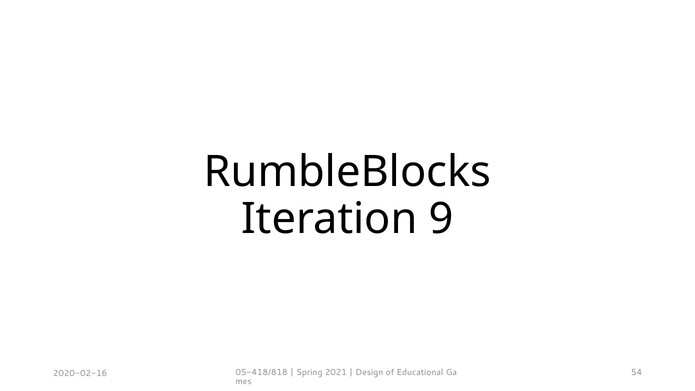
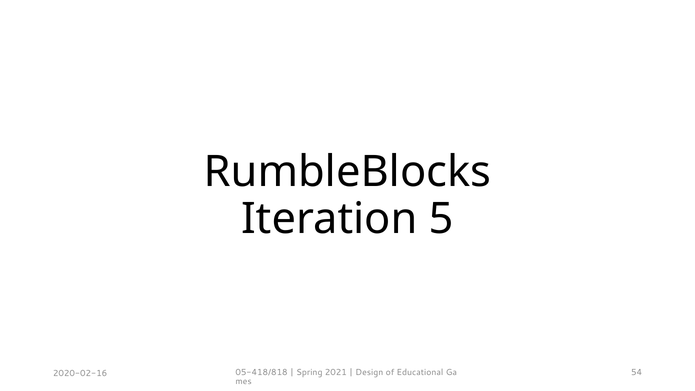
9: 9 -> 5
